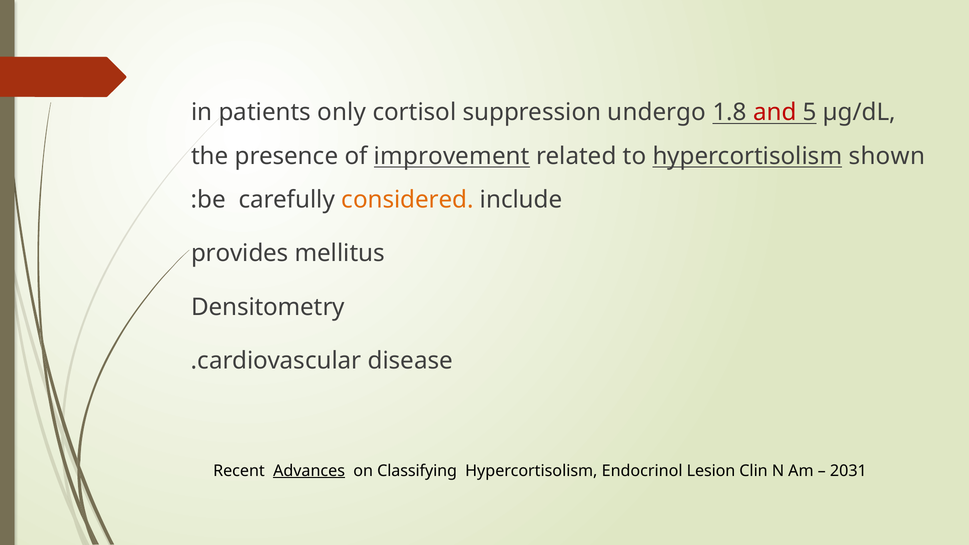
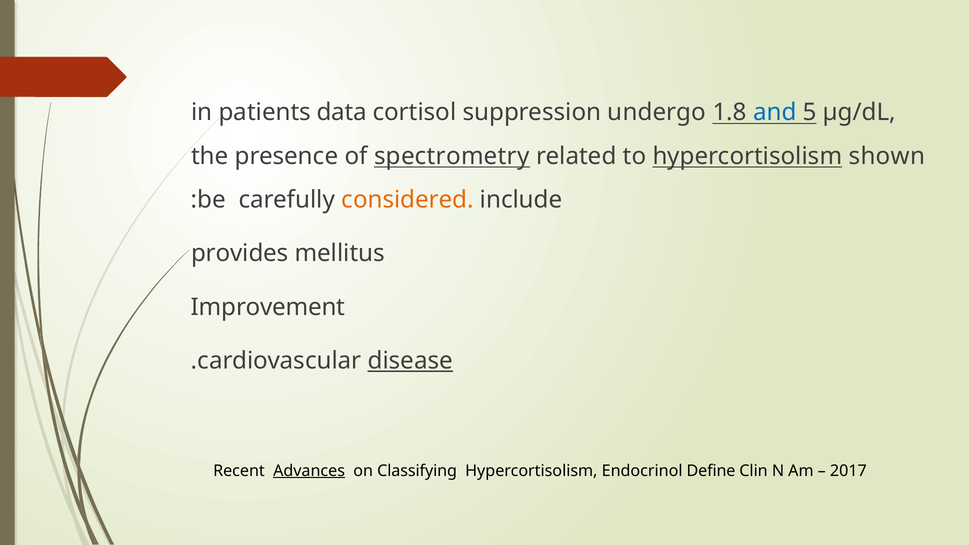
only: only -> data
and colour: red -> blue
improvement: improvement -> spectrometry
Densitometry: Densitometry -> Improvement
disease underline: none -> present
Lesion: Lesion -> Define
2031: 2031 -> 2017
